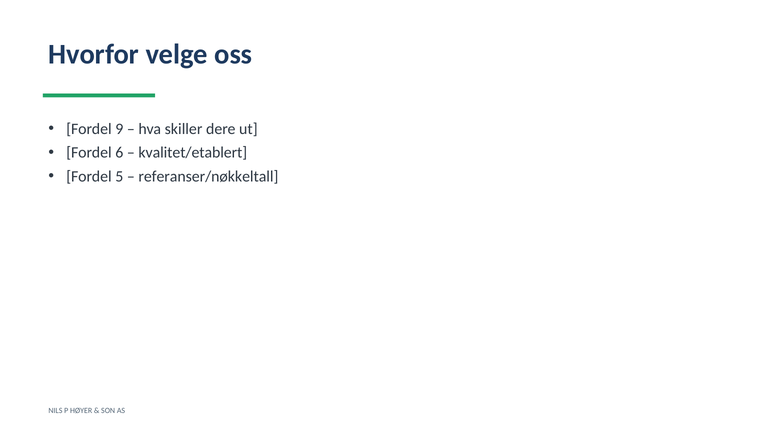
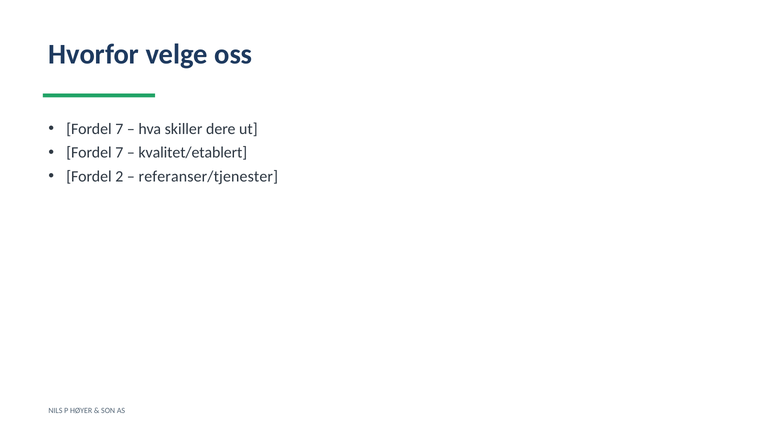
9 at (119, 129): 9 -> 7
6 at (119, 153): 6 -> 7
5: 5 -> 2
referanser/nøkkeltall: referanser/nøkkeltall -> referanser/tjenester
